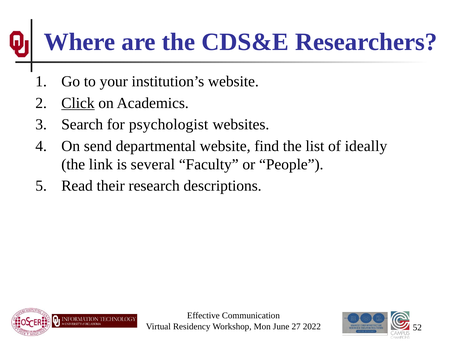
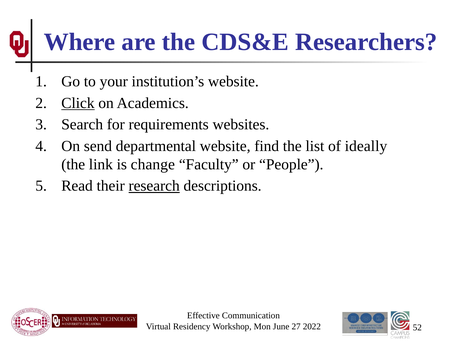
psychologist: psychologist -> requirements
several: several -> change
research underline: none -> present
